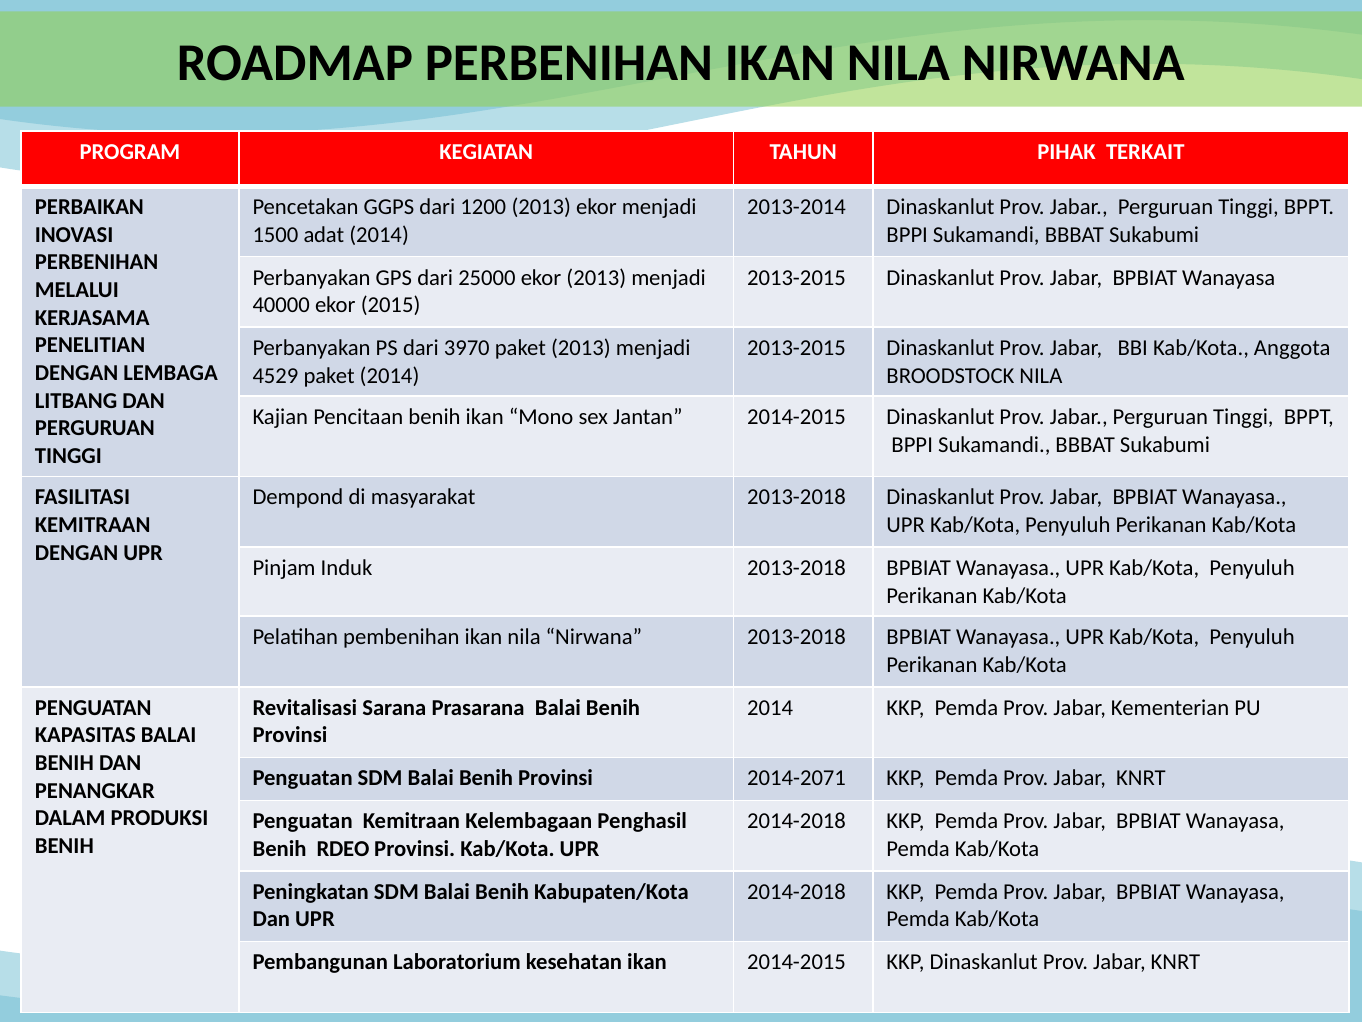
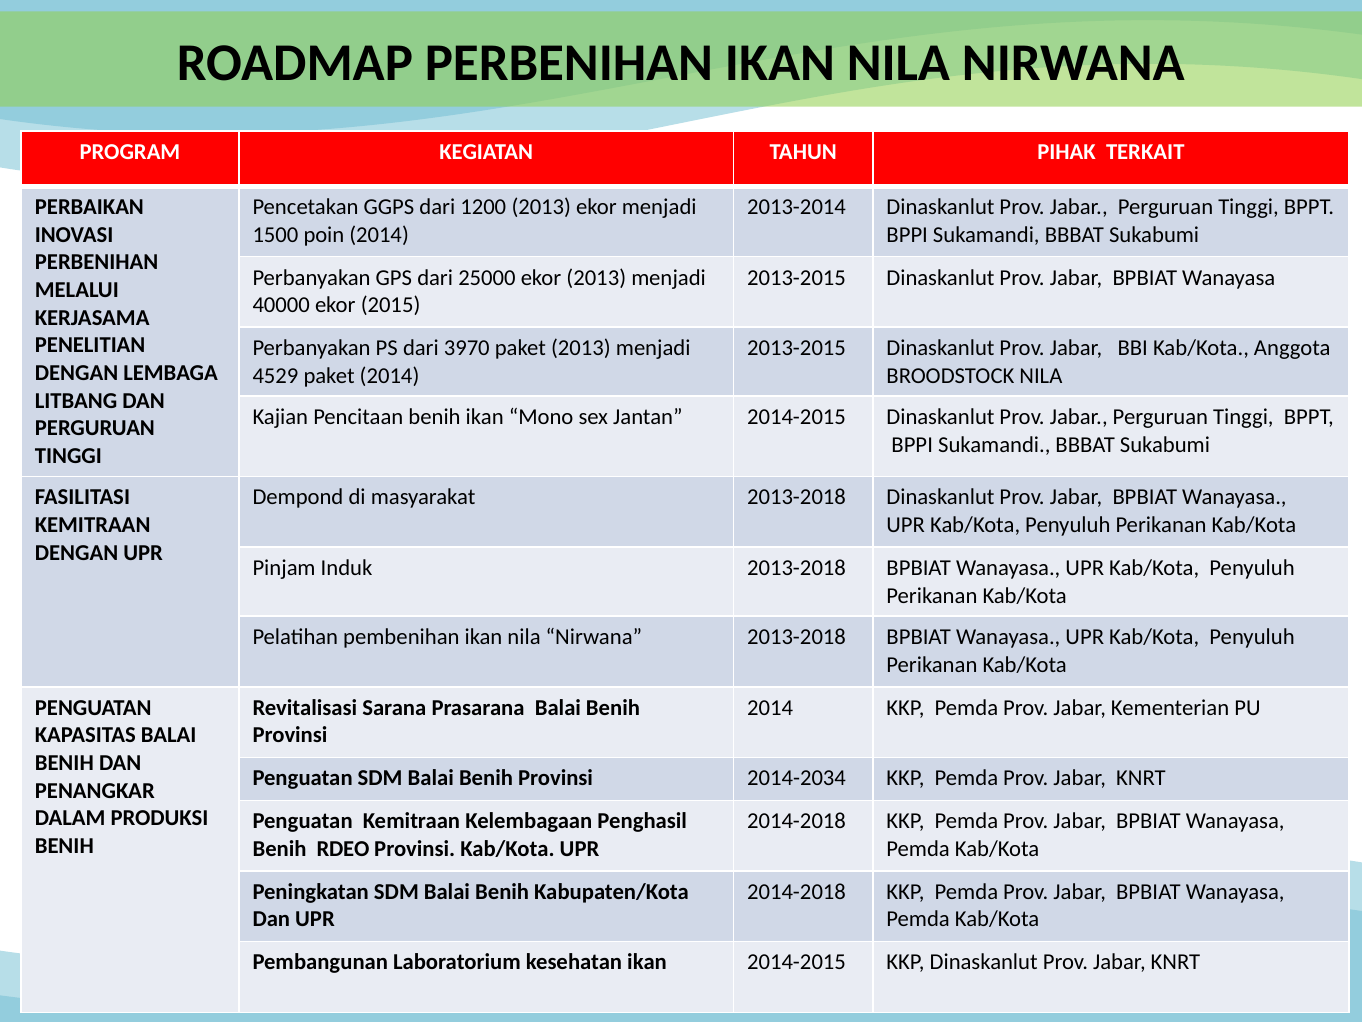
adat: adat -> poin
2014-2071: 2014-2071 -> 2014-2034
